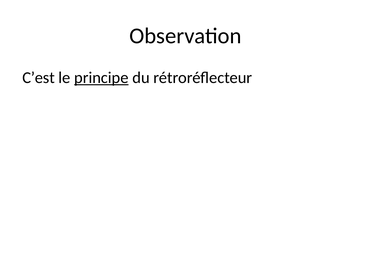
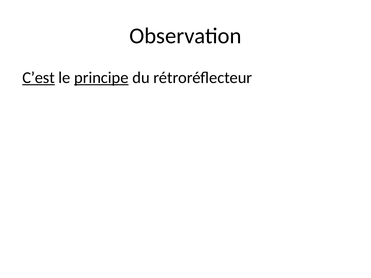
C’est underline: none -> present
